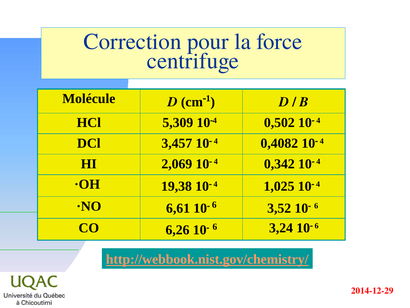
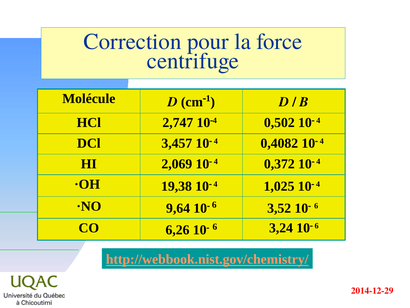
5,309: 5,309 -> 2,747
0,342: 0,342 -> 0,372
6,61: 6,61 -> 9,64
